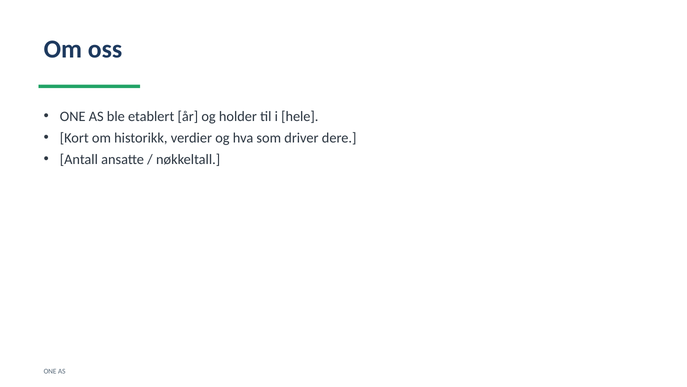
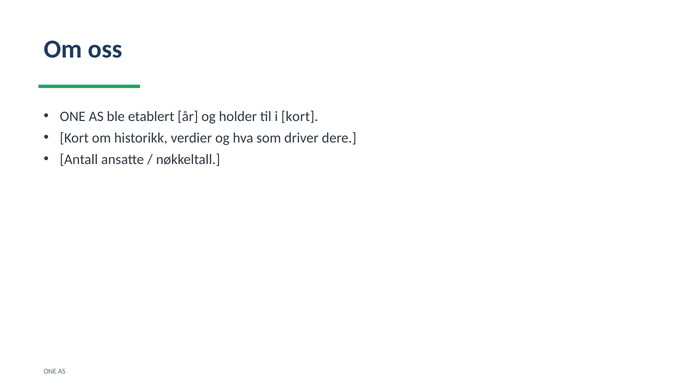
i hele: hele -> kort
